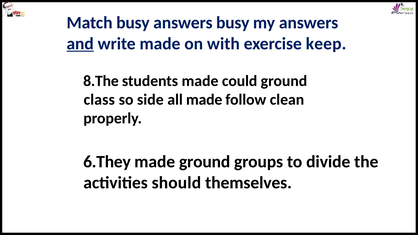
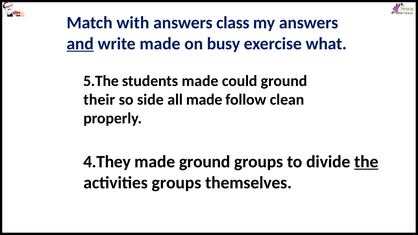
Match busy: busy -> with
answers busy: busy -> class
with: with -> busy
keep: keep -> what
8.The: 8.The -> 5.The
class: class -> their
6.They: 6.They -> 4.They
the underline: none -> present
activities should: should -> groups
